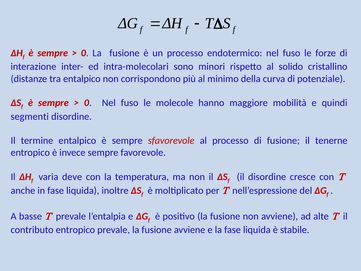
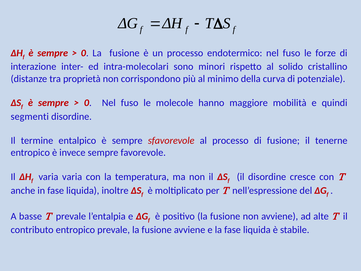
tra entalpico: entalpico -> proprietà
varia deve: deve -> varia
